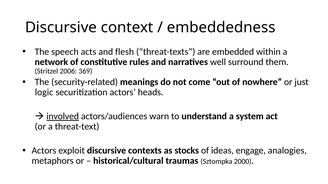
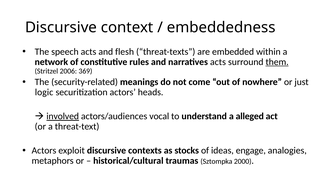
narratives well: well -> acts
them underline: none -> present
warn: warn -> vocal
system: system -> alleged
